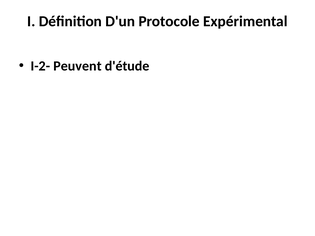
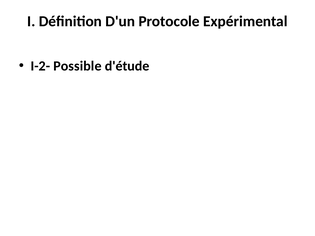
Peuvent: Peuvent -> Possible
